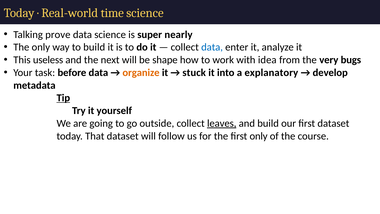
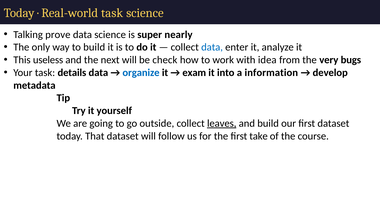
Real-world time: time -> task
shape: shape -> check
before: before -> details
organize colour: orange -> blue
stuck: stuck -> exam
explanatory: explanatory -> information
Tip underline: present -> none
first only: only -> take
